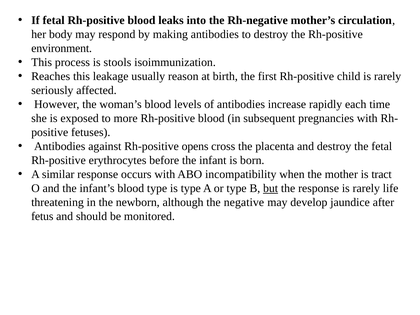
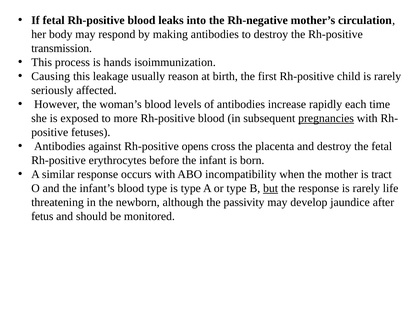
environment: environment -> transmission
stools: stools -> hands
Reaches: Reaches -> Causing
pregnancies underline: none -> present
negative: negative -> passivity
